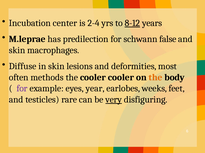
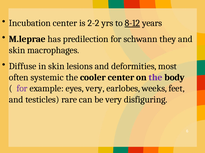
2-4: 2-4 -> 2-2
false: false -> they
methods: methods -> systemic
cooler cooler: cooler -> center
the at (156, 78) colour: orange -> purple
eyes year: year -> very
very at (114, 100) underline: present -> none
